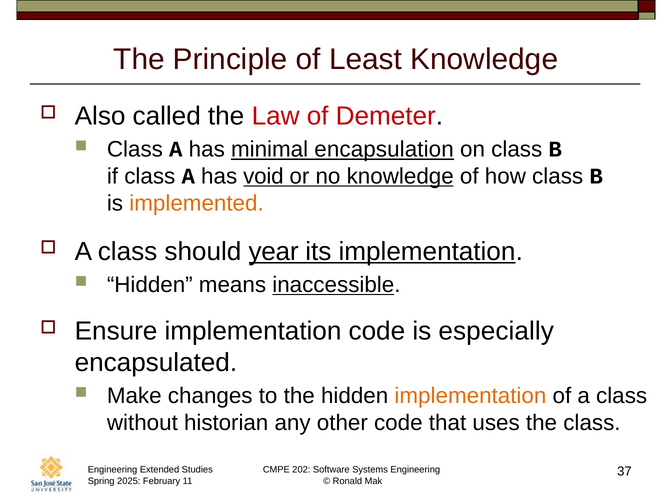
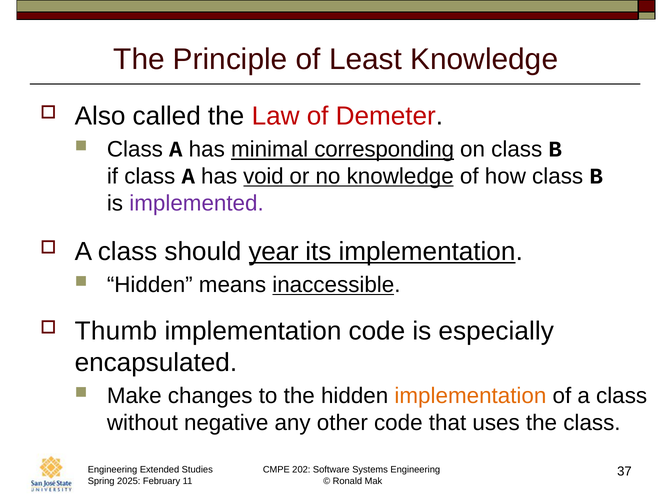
encapsulation: encapsulation -> corresponding
implemented colour: orange -> purple
Ensure: Ensure -> Thumb
historian: historian -> negative
